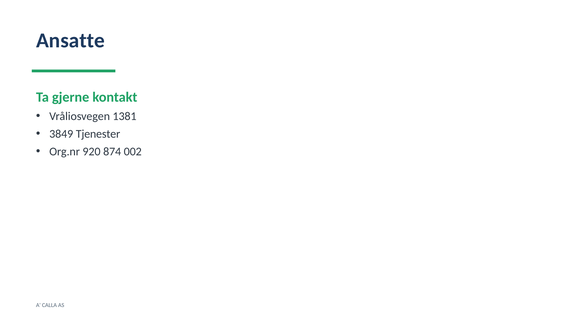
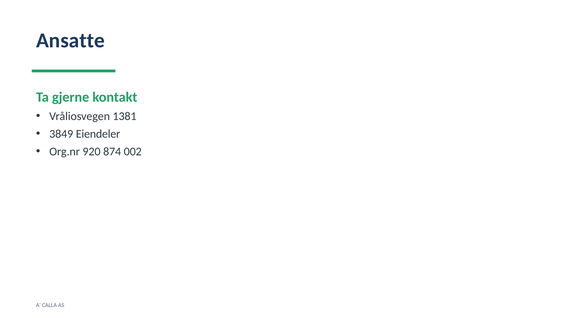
Tjenester: Tjenester -> Eiendeler
